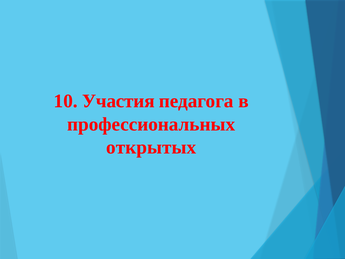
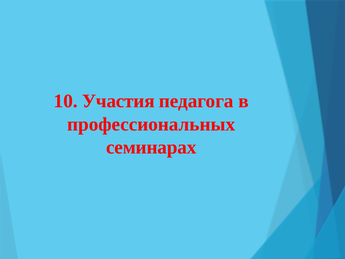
открытых: открытых -> семинарах
